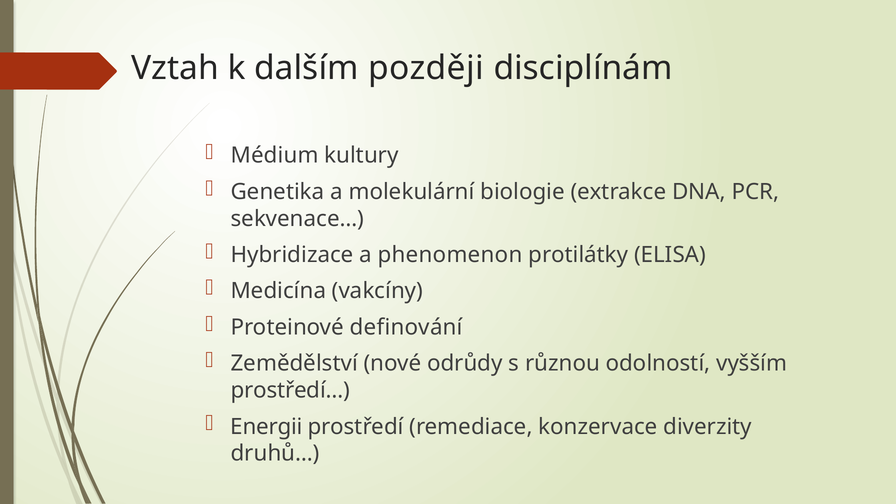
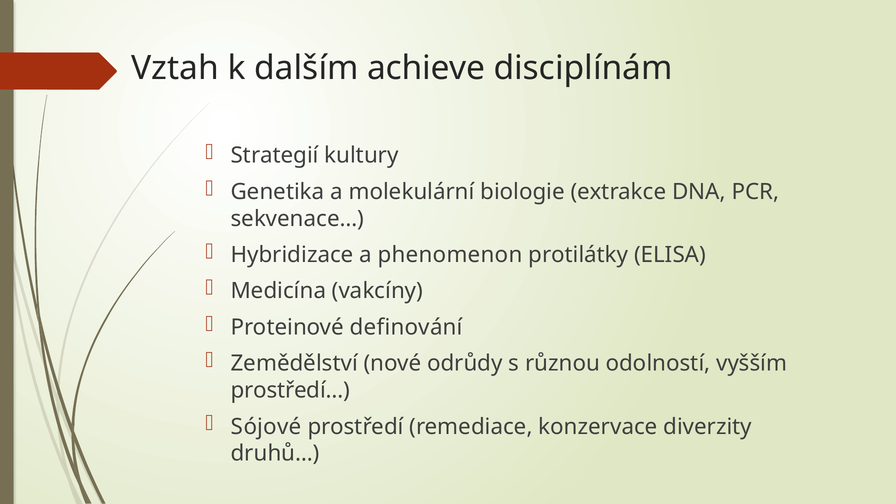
později: později -> achieve
Médium: Médium -> Strategií
Energii: Energii -> Sójové
